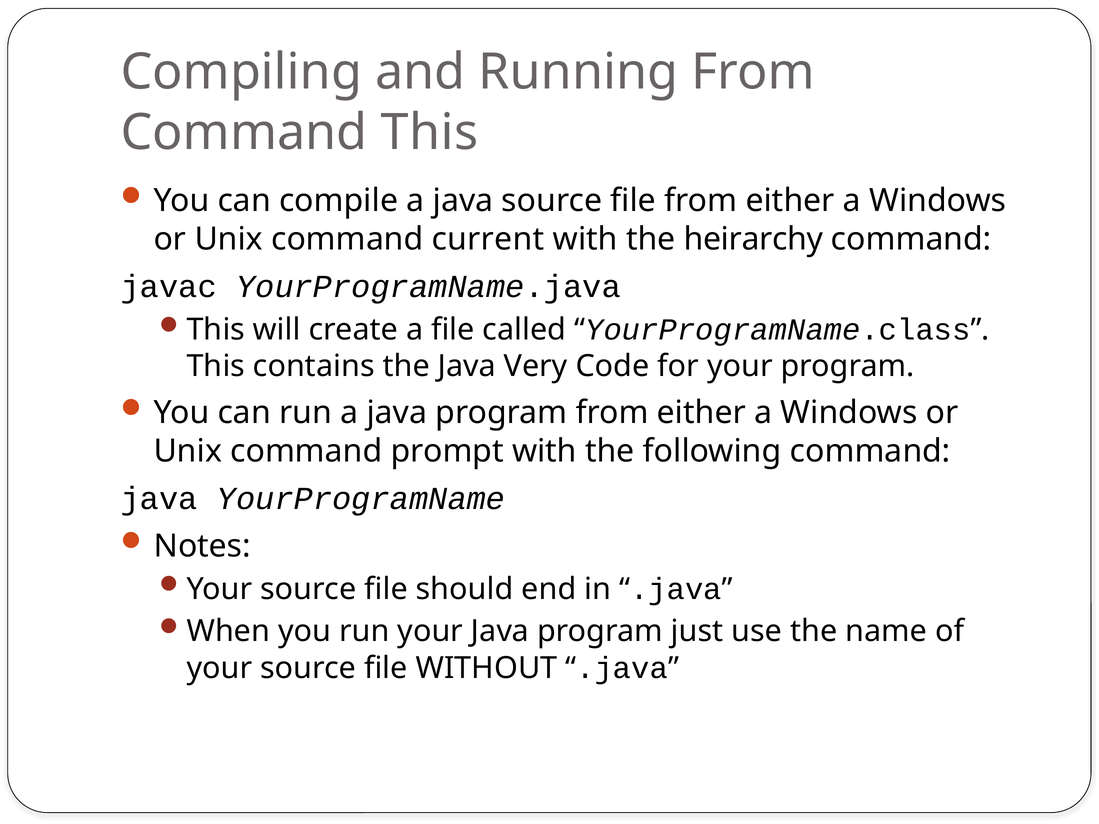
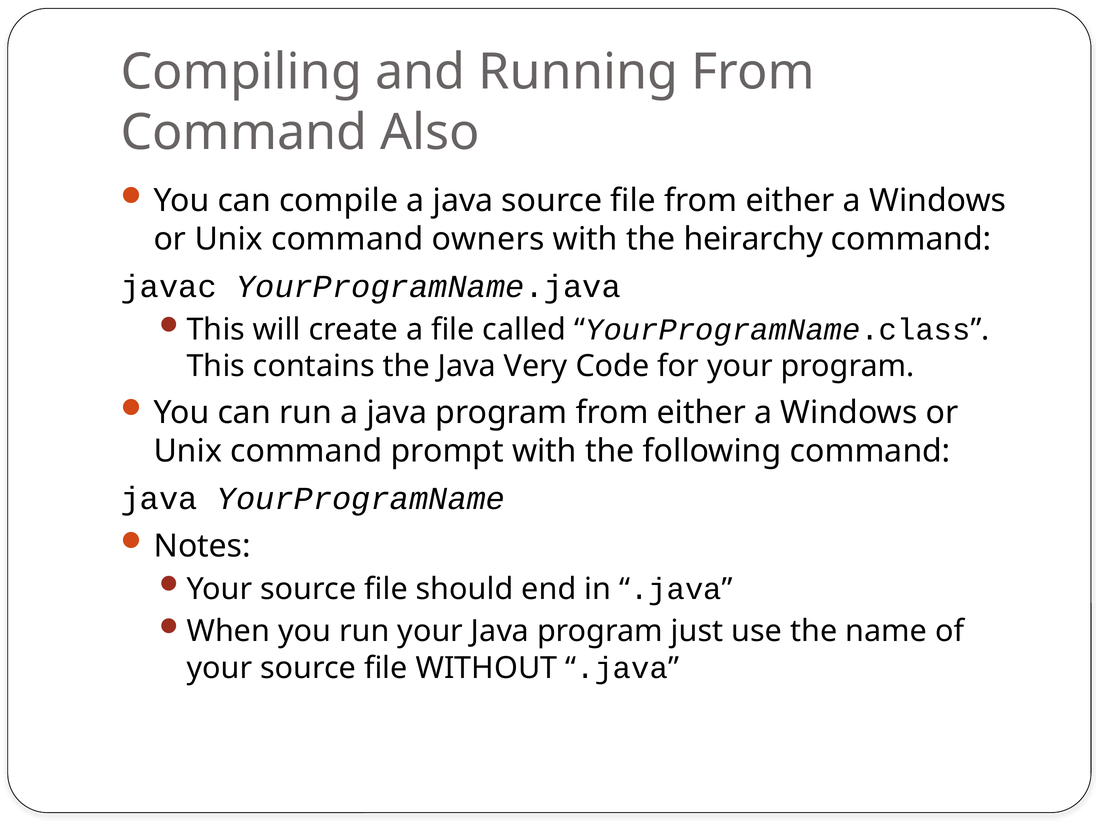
Command This: This -> Also
current: current -> owners
